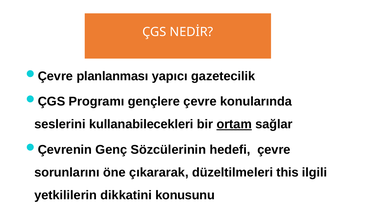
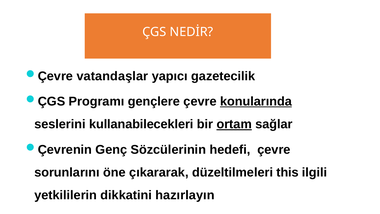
planlanması: planlanması -> vatandaşlar
konularında underline: none -> present
konusunu: konusunu -> hazırlayın
